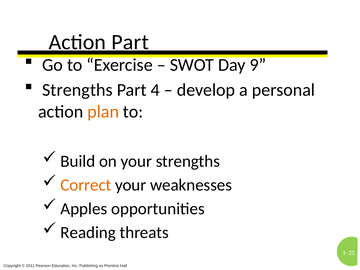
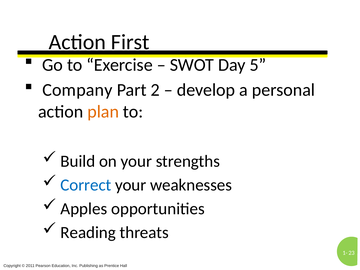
Action Part: Part -> First
9: 9 -> 5
Strengths at (77, 90): Strengths -> Company
4: 4 -> 2
Correct colour: orange -> blue
